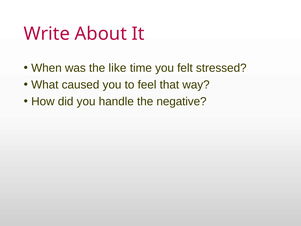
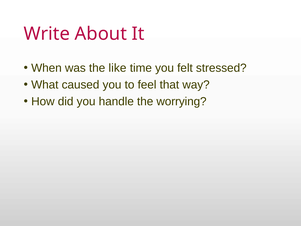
negative: negative -> worrying
